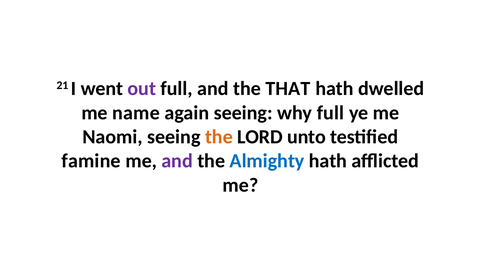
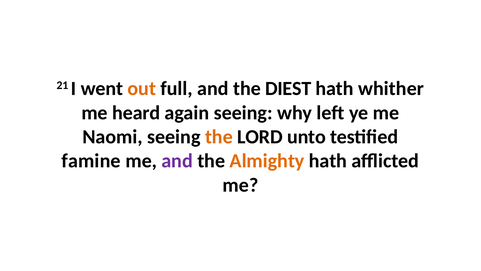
out colour: purple -> orange
THAT: THAT -> DIEST
dwelled: dwelled -> whither
name: name -> heard
why full: full -> left
Almighty colour: blue -> orange
